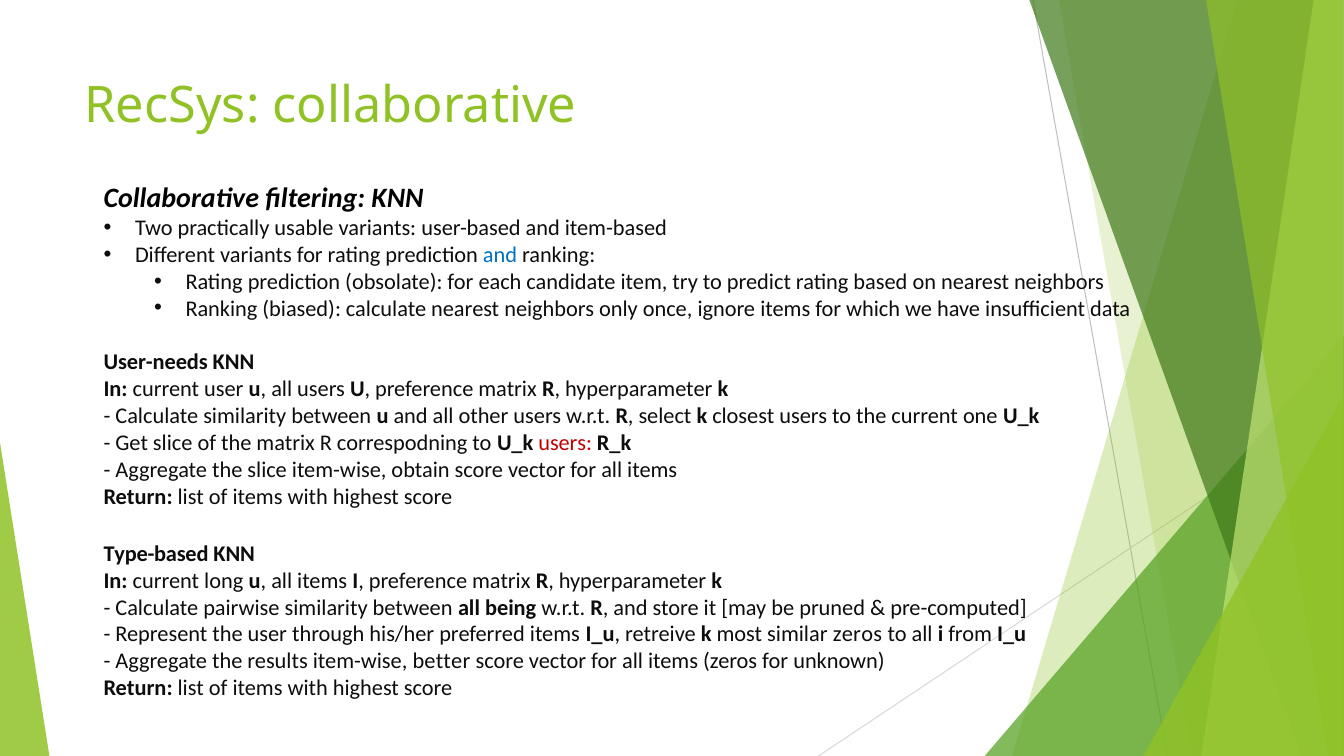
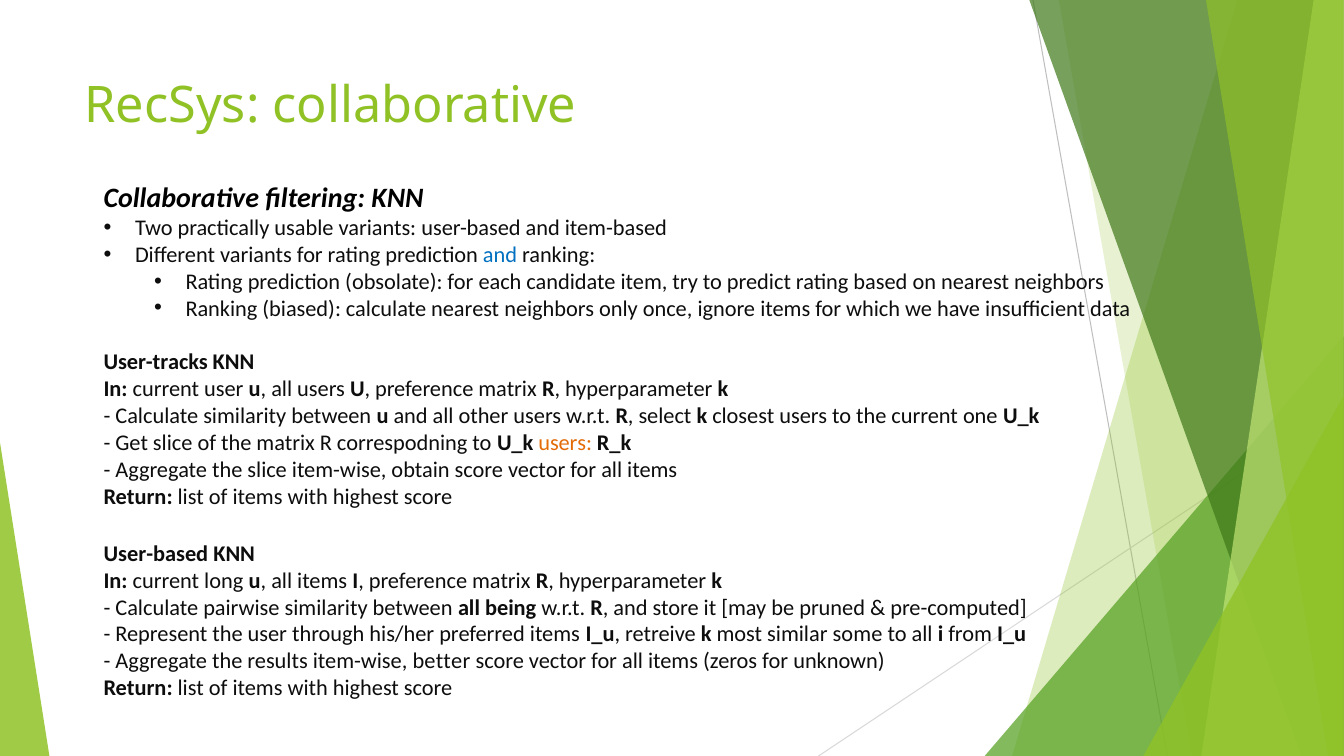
User-needs: User-needs -> User-tracks
users at (565, 443) colour: red -> orange
Type-based at (156, 554): Type-based -> User-based
similar zeros: zeros -> some
